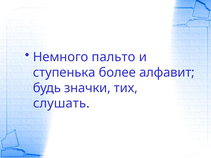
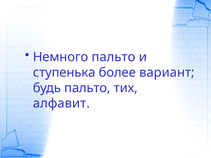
алфавит: алфавит -> вариант
будь значки: значки -> пальто
слушать: слушать -> алфавит
